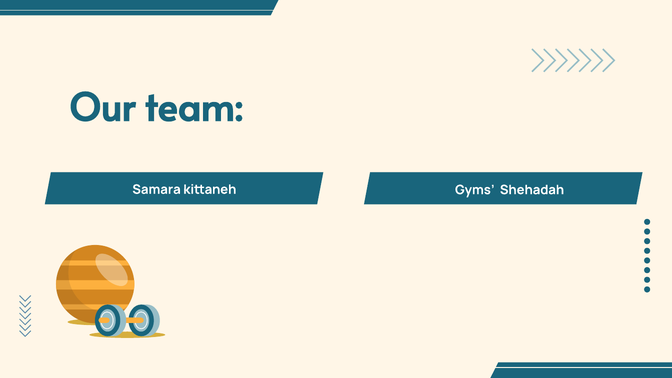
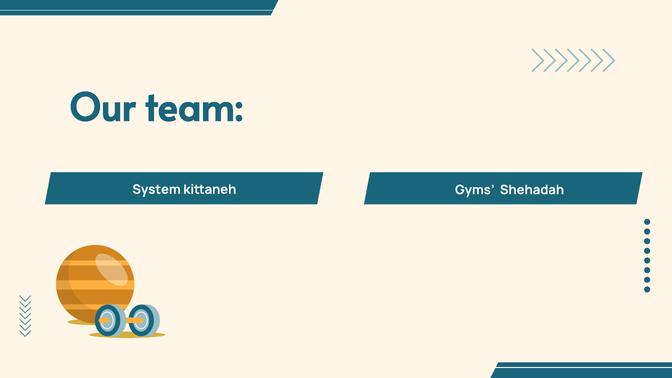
Samara: Samara -> System
